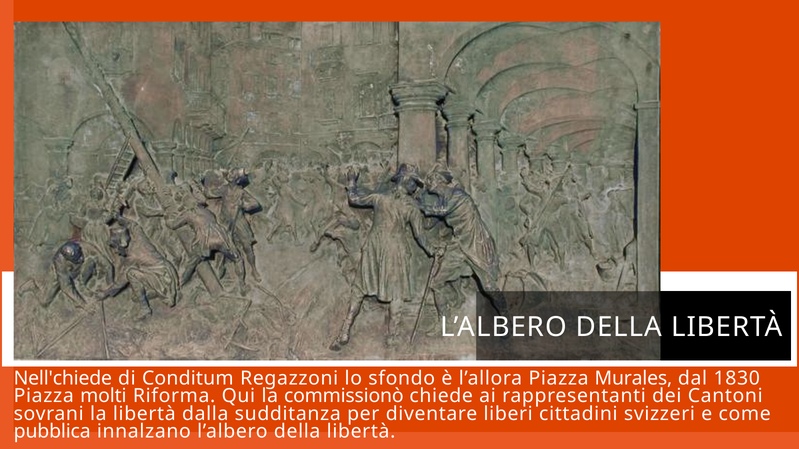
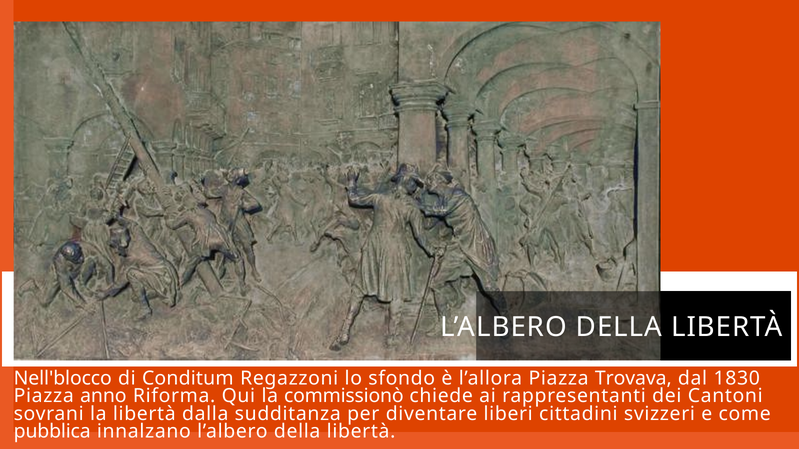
Nell'chiede: Nell'chiede -> Nell'blocco
Murales: Murales -> Trovava
molti: molti -> anno
